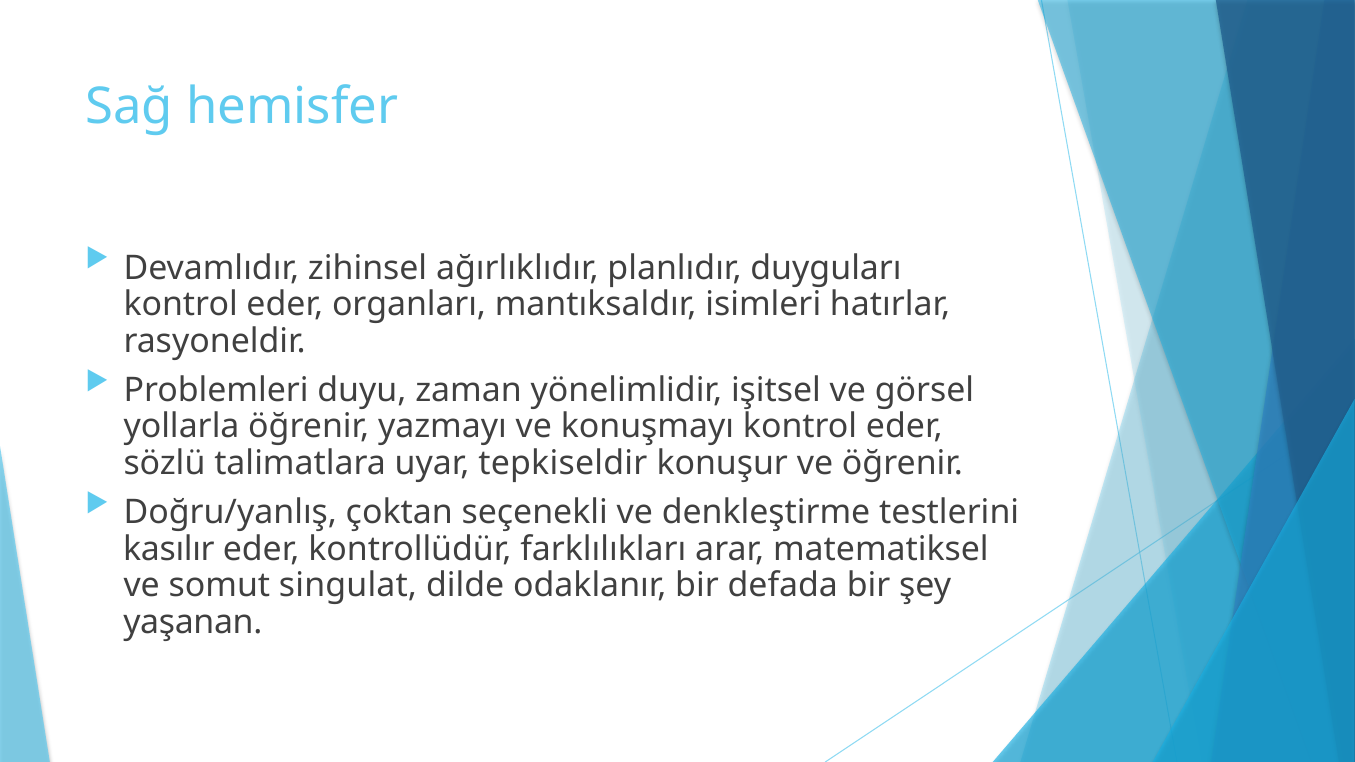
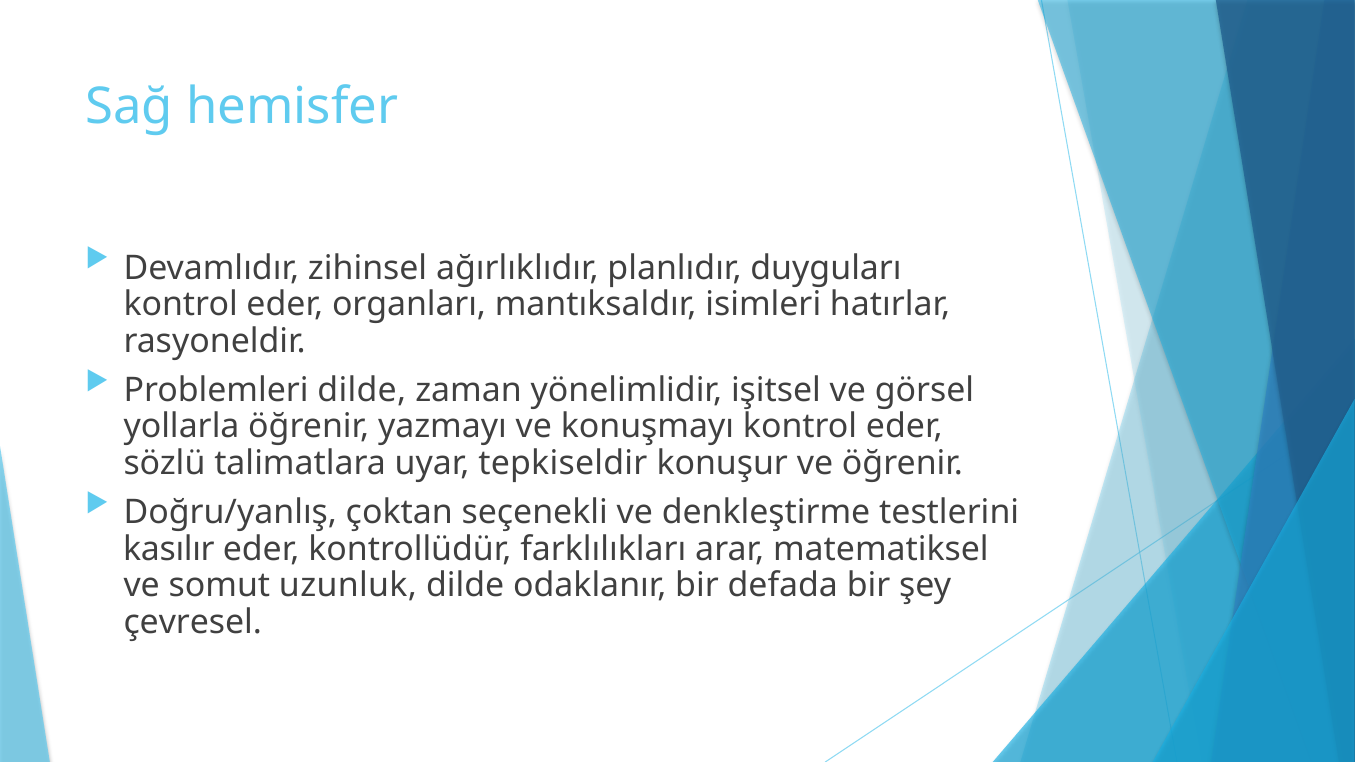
Problemleri duyu: duyu -> dilde
singulat: singulat -> uzunluk
yaşanan: yaşanan -> çevresel
